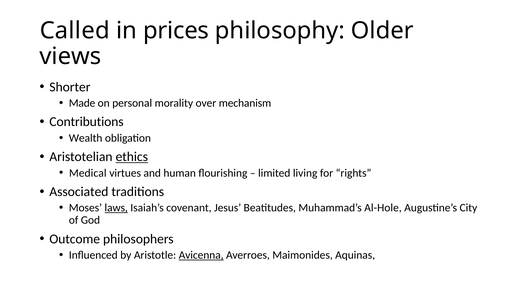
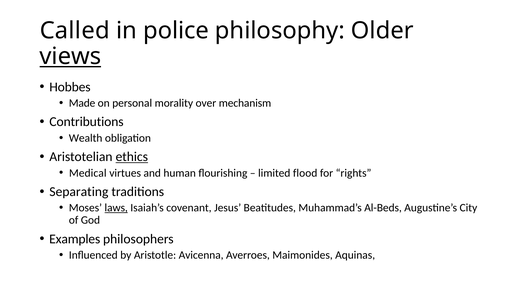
prices: prices -> police
views underline: none -> present
Shorter: Shorter -> Hobbes
living: living -> flood
Associated: Associated -> Separating
Al-Hole: Al-Hole -> Al-Beds
Outcome: Outcome -> Examples
Avicenna underline: present -> none
